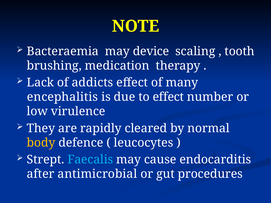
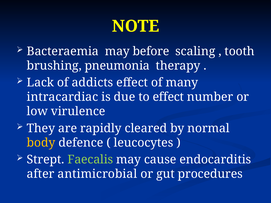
device: device -> before
medication: medication -> pneumonia
encephalitis: encephalitis -> intracardiac
Faecalis colour: light blue -> light green
